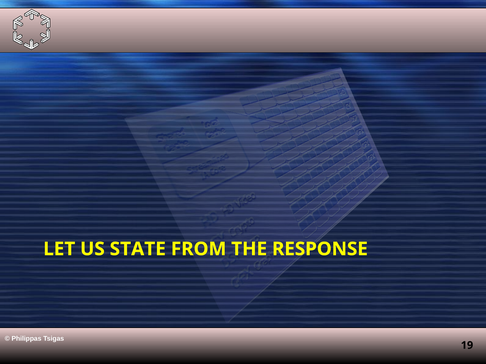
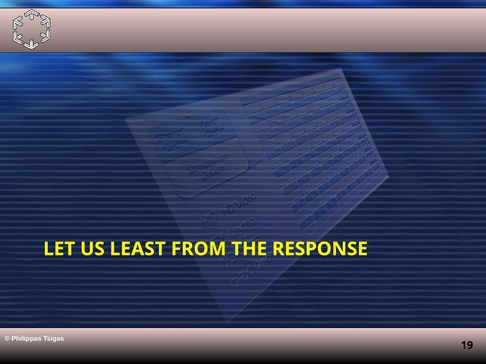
STATE: STATE -> LEAST
